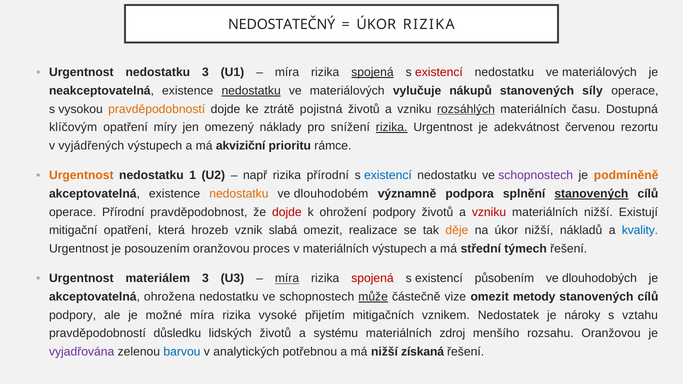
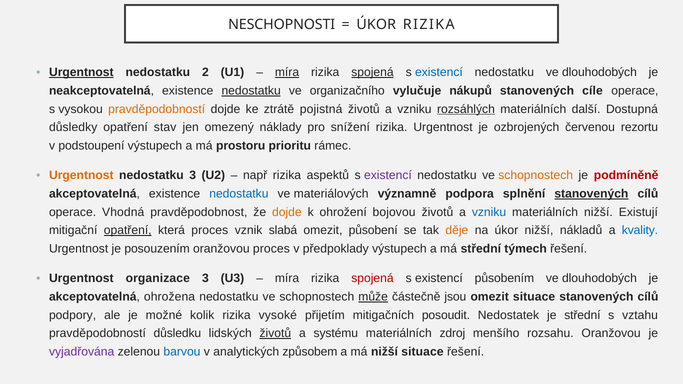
NEDOSTATEČNÝ: NEDOSTATEČNÝ -> NESCHOPNOSTI
Urgentnost at (81, 72) underline: none -> present
nedostatku 3: 3 -> 2
míra at (287, 72) underline: none -> present
existencí at (439, 72) colour: red -> blue
materiálových at (599, 72): materiálových -> dlouhodobých
materiálových at (347, 91): materiálových -> organizačního
síly: síly -> cíle
času: času -> další
klíčovým: klíčovým -> důsledky
míry: míry -> stav
rizika at (392, 127) underline: present -> none
adekvátnost: adekvátnost -> ozbrojených
vyjádřených: vyjádřených -> podstoupení
akviziční: akviziční -> prostoru
rámce: rámce -> rámec
nedostatku 1: 1 -> 3
rizika přírodní: přírodní -> aspektů
existencí at (388, 175) colour: blue -> purple
schopnostech at (536, 175) colour: purple -> orange
podmíněně colour: orange -> red
nedostatku at (239, 194) colour: orange -> blue
dlouhodobém: dlouhodobém -> materiálových
operace Přírodní: Přírodní -> Vhodná
dojde at (287, 212) colour: red -> orange
ohrožení podpory: podpory -> bojovou
vzniku at (489, 212) colour: red -> blue
opatření at (128, 230) underline: none -> present
která hrozeb: hrozeb -> proces
realizace: realizace -> působení
v materiálních: materiálních -> předpoklady
materiálem: materiálem -> organizace
míra at (287, 279) underline: present -> none
vize: vize -> jsou
omezit metody: metody -> situace
možné míra: míra -> kolik
vznikem: vznikem -> posoudit
je nároky: nároky -> střední
životů at (275, 333) underline: none -> present
potřebnou: potřebnou -> způsobem
nižší získaná: získaná -> situace
